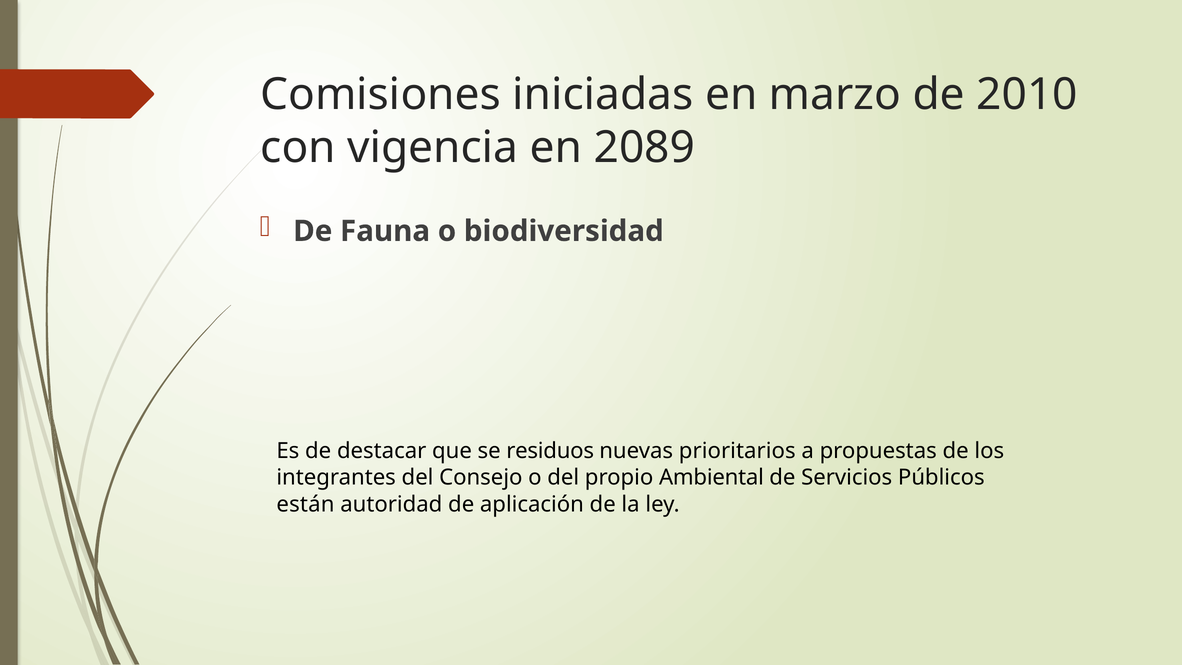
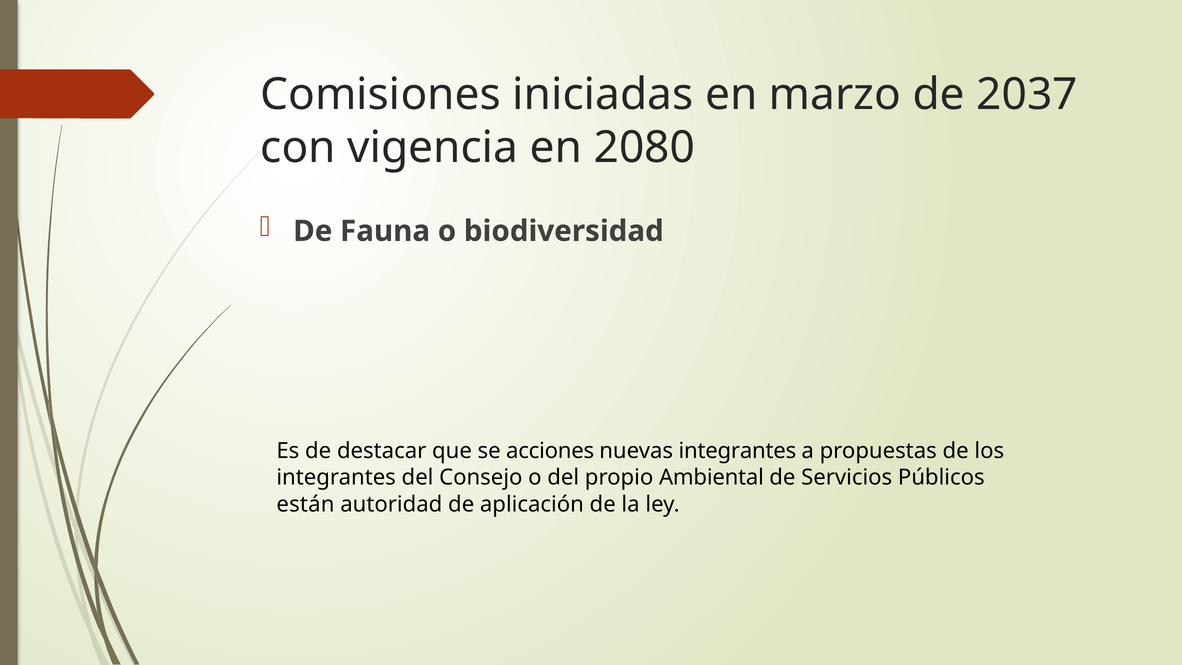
2010: 2010 -> 2037
2089: 2089 -> 2080
residuos: residuos -> acciones
nuevas prioritarios: prioritarios -> integrantes
